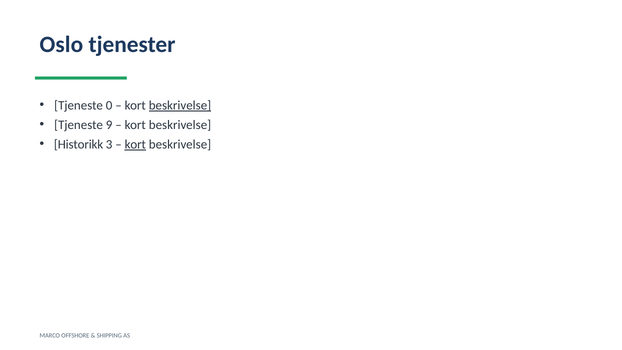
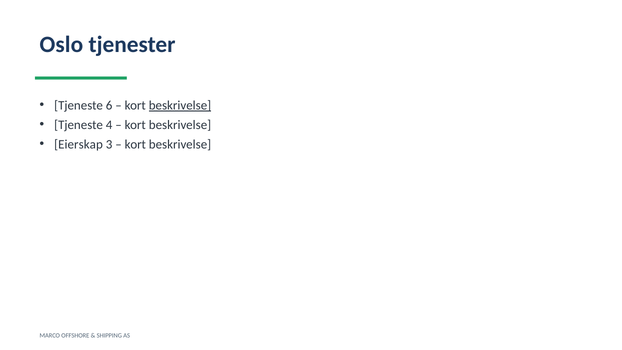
0: 0 -> 6
9: 9 -> 4
Historikk: Historikk -> Eierskap
kort at (135, 144) underline: present -> none
